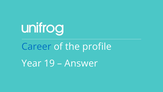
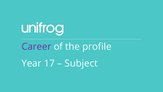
Career colour: blue -> purple
19: 19 -> 17
Answer: Answer -> Subject
